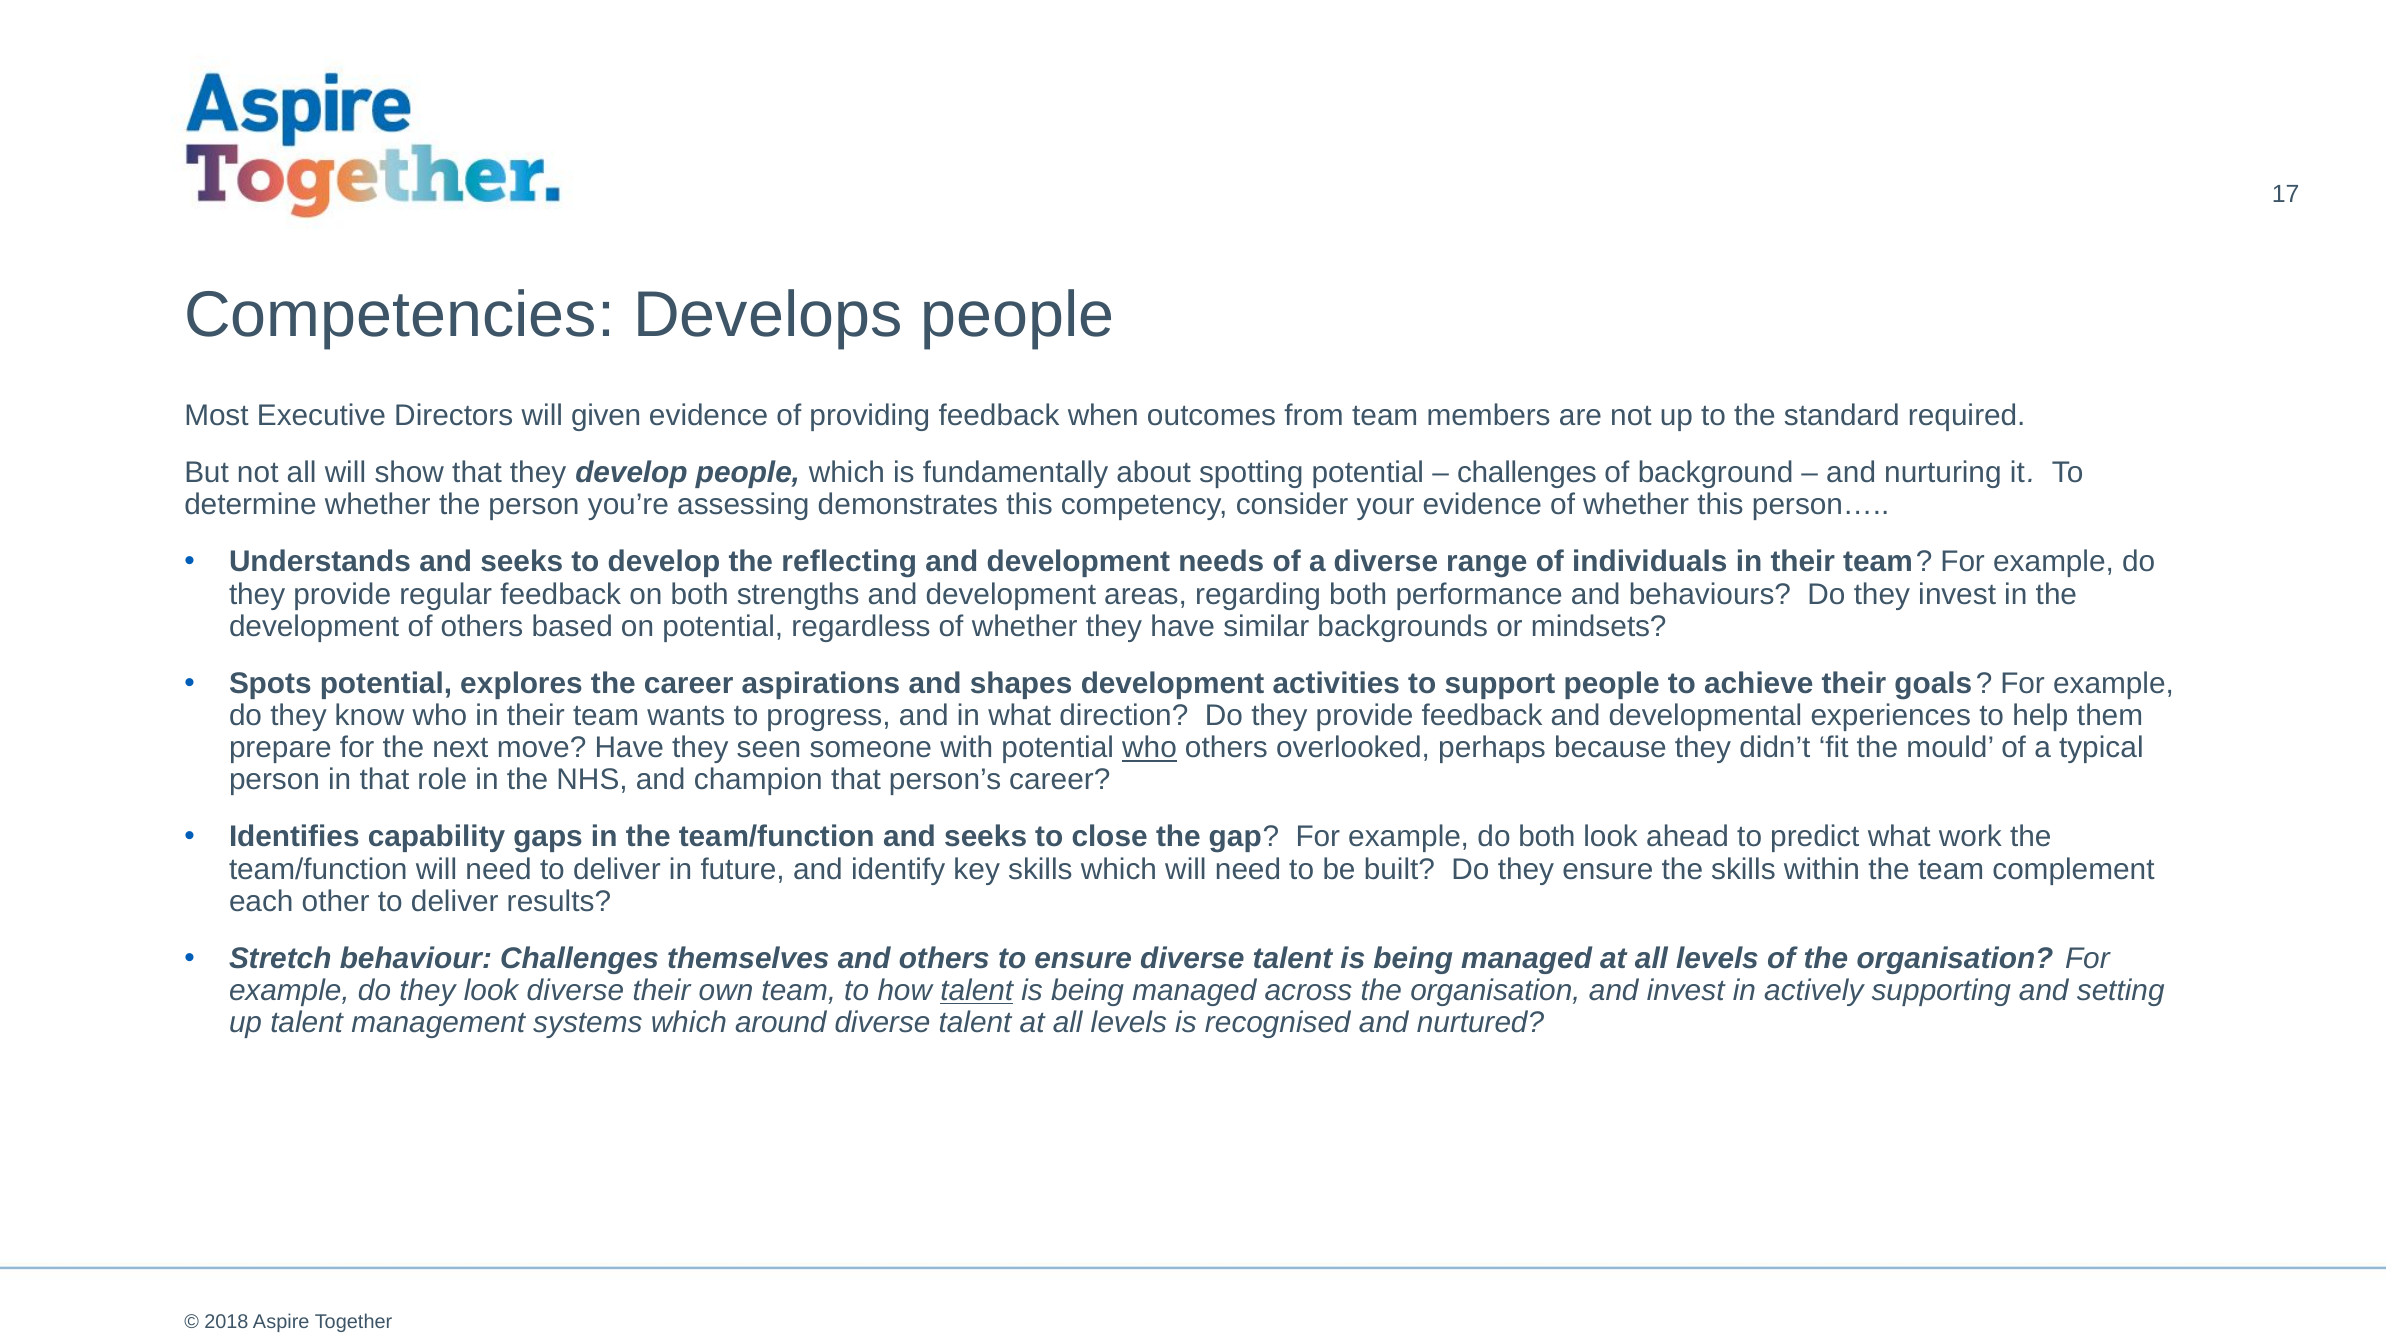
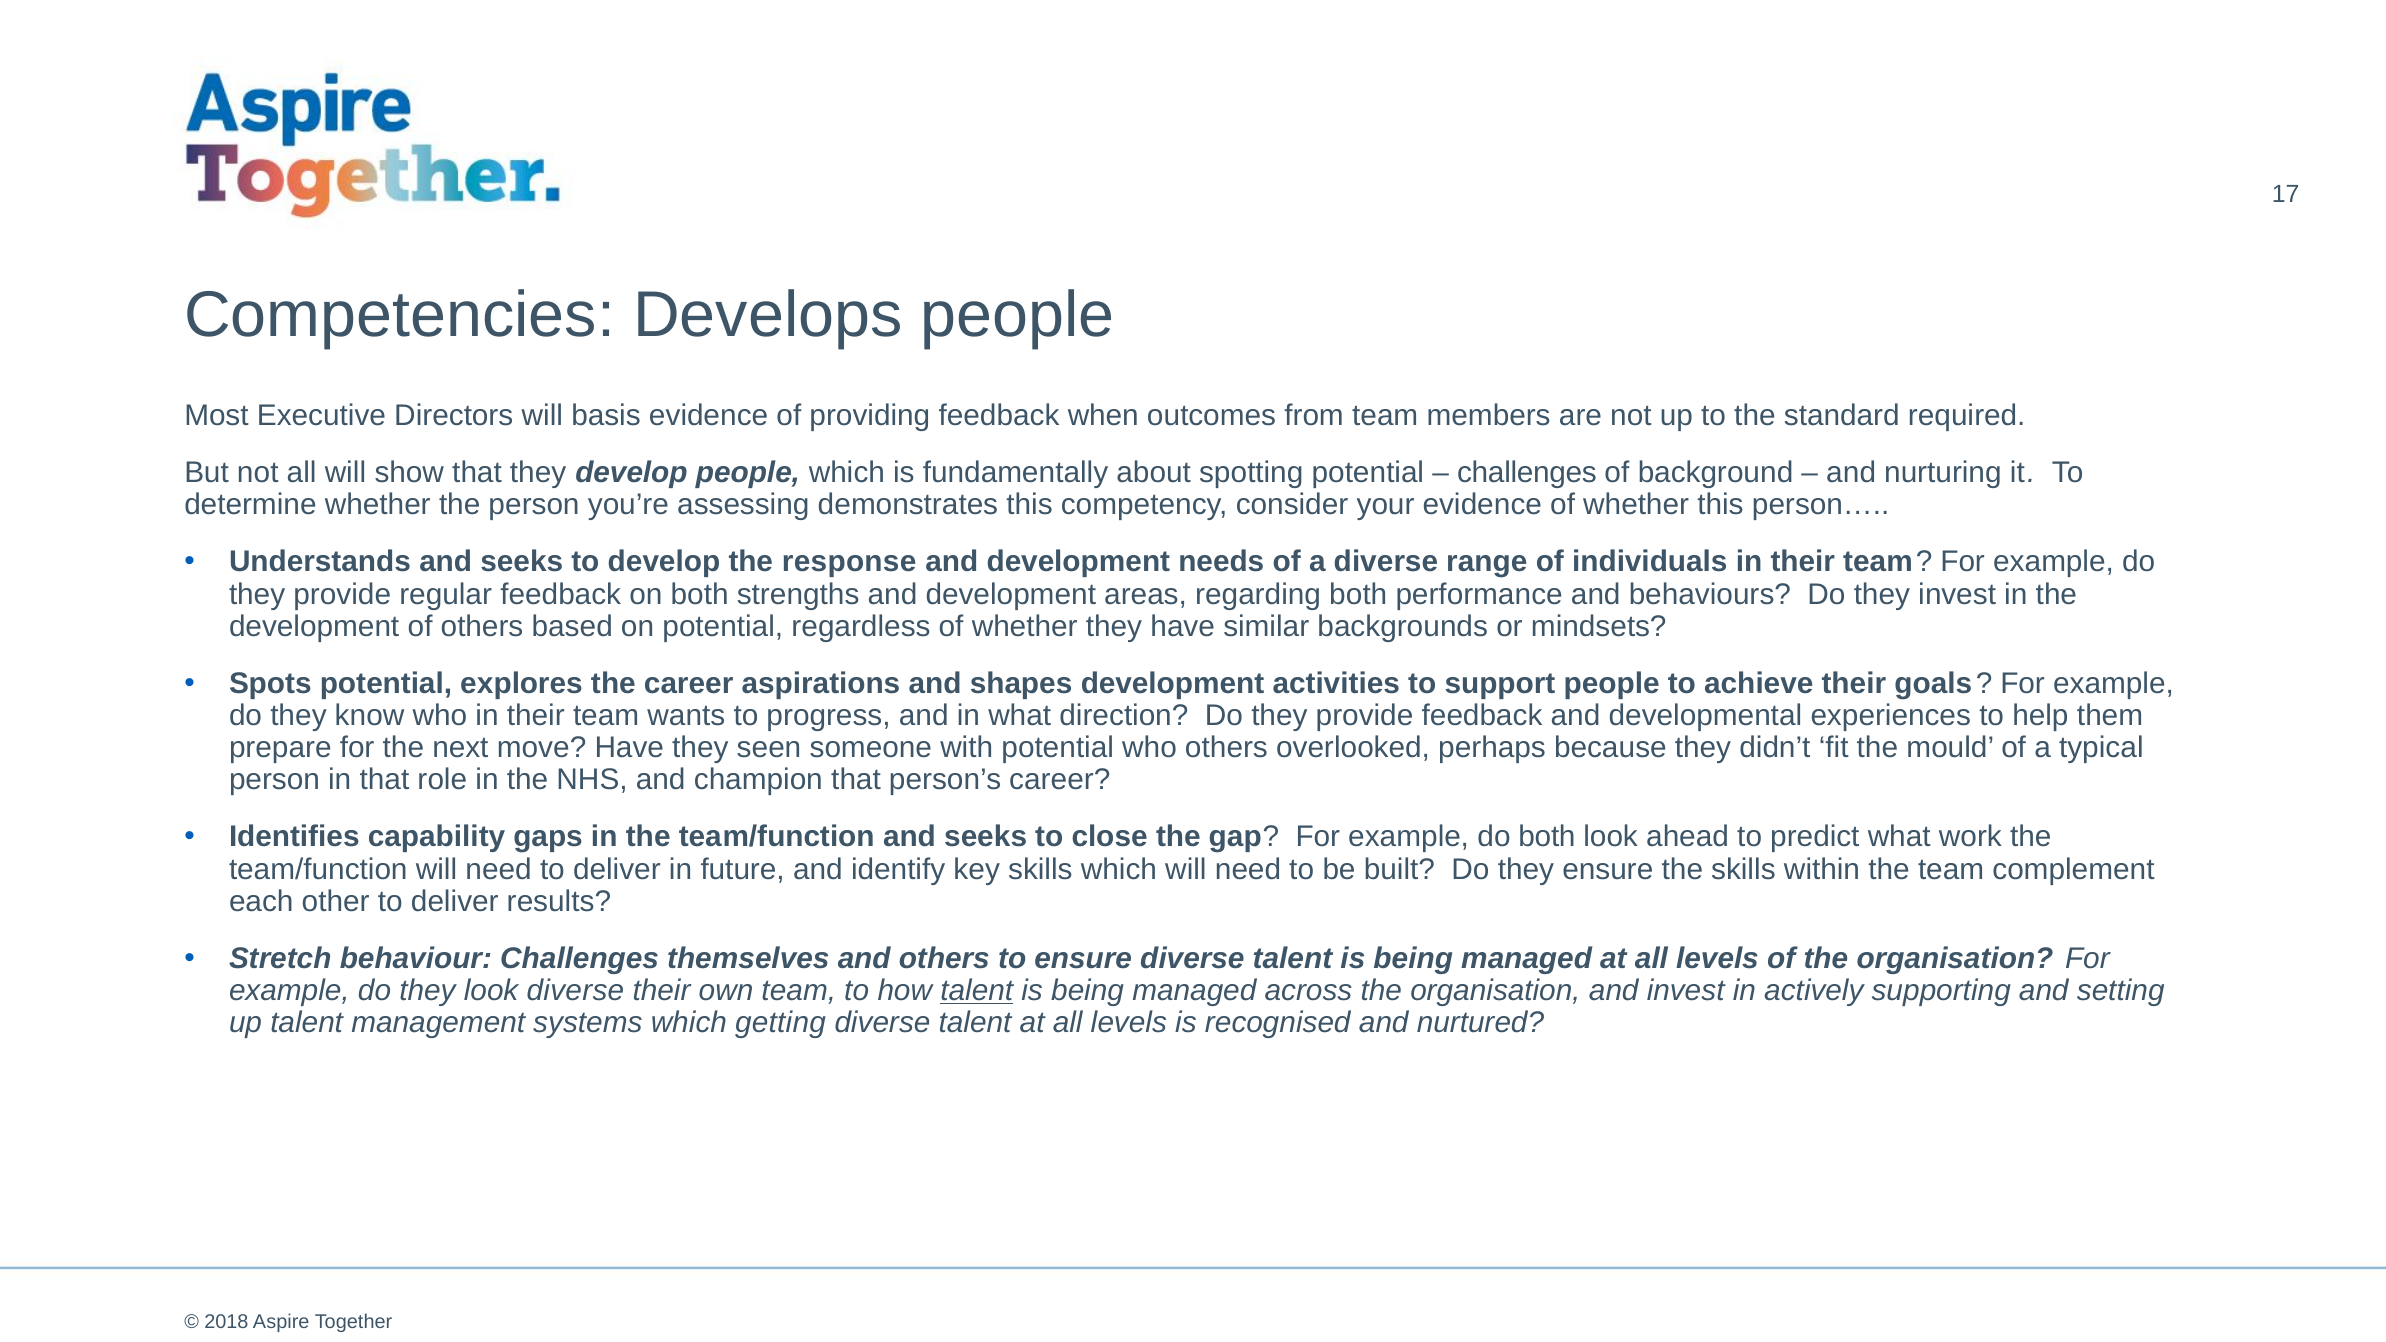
given: given -> basis
reflecting: reflecting -> response
who at (1149, 748) underline: present -> none
around: around -> getting
